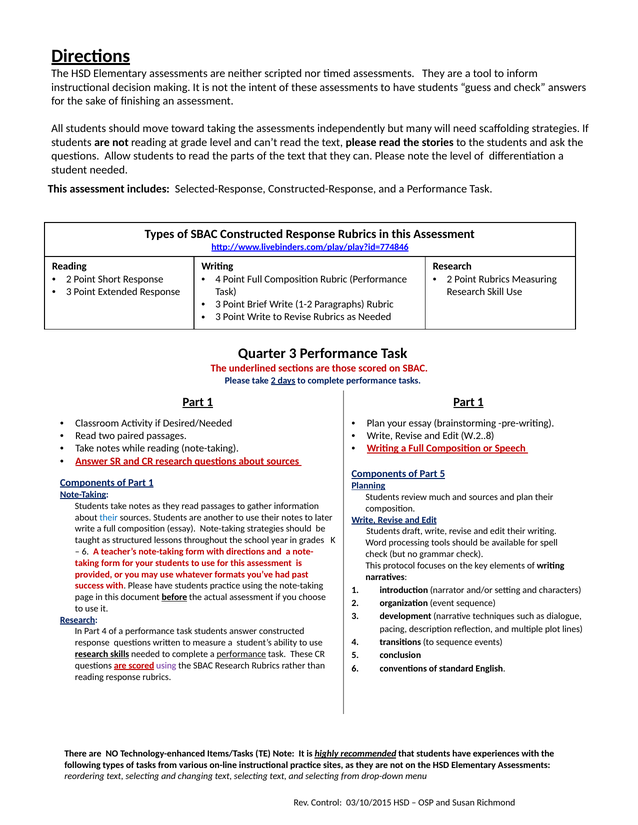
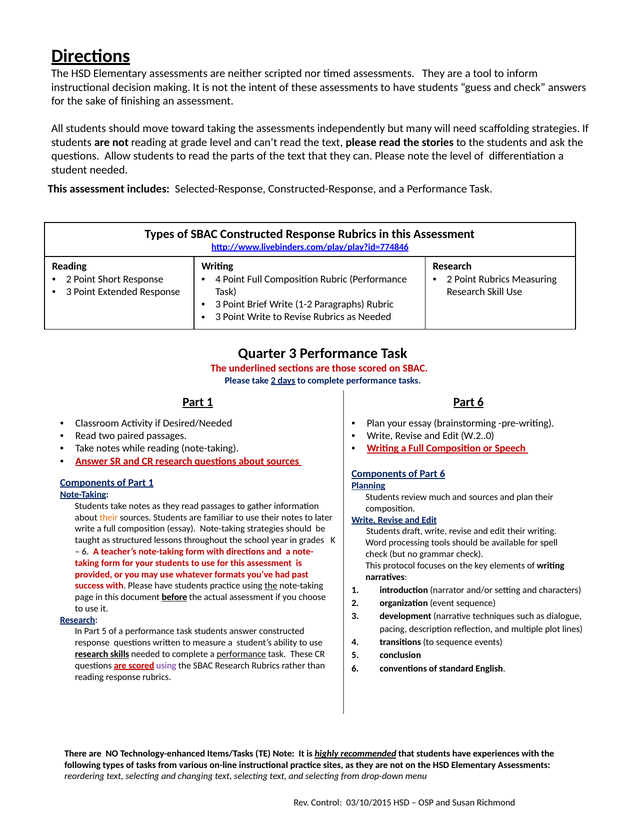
1 Part 1: 1 -> 6
W.2..8: W.2..8 -> W.2..0
of Part 5: 5 -> 6
their at (109, 518) colour: blue -> orange
another: another -> familiar
the at (271, 586) underline: none -> present
Part 4: 4 -> 5
